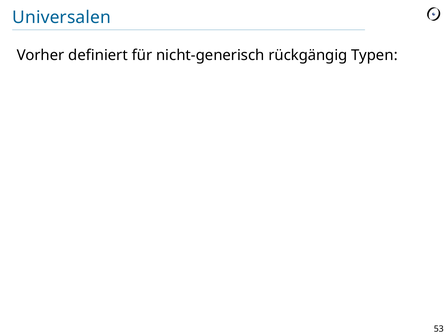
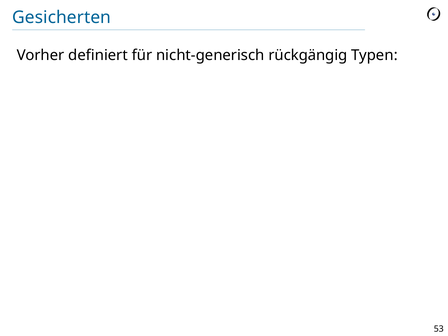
Universalen: Universalen -> Gesicherten
